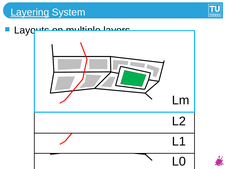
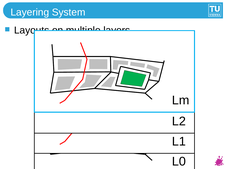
Layering underline: present -> none
